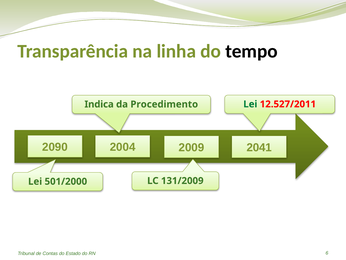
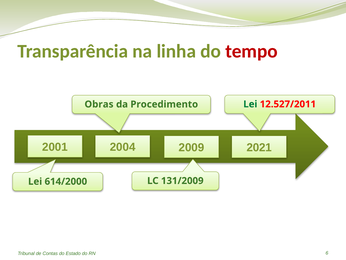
tempo colour: black -> red
Indica: Indica -> Obras
2090: 2090 -> 2001
2041: 2041 -> 2021
501/2000: 501/2000 -> 614/2000
